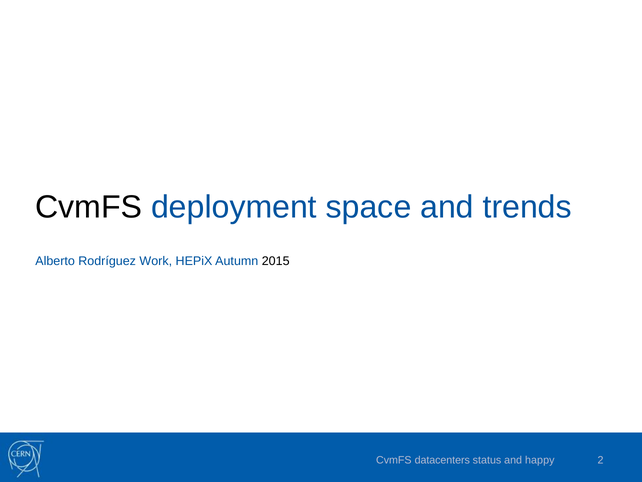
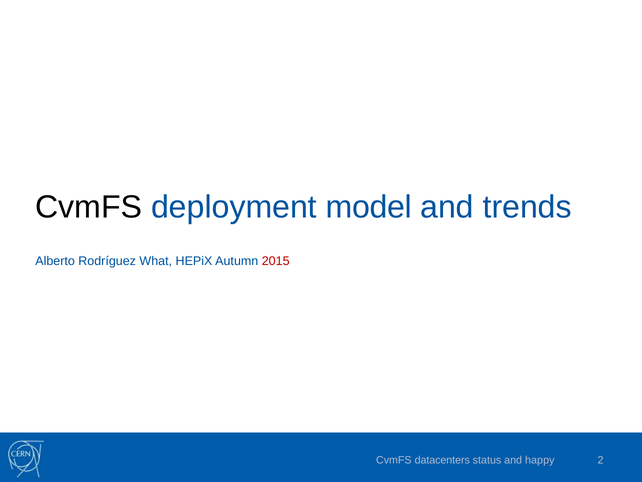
space: space -> model
Work: Work -> What
2015 colour: black -> red
